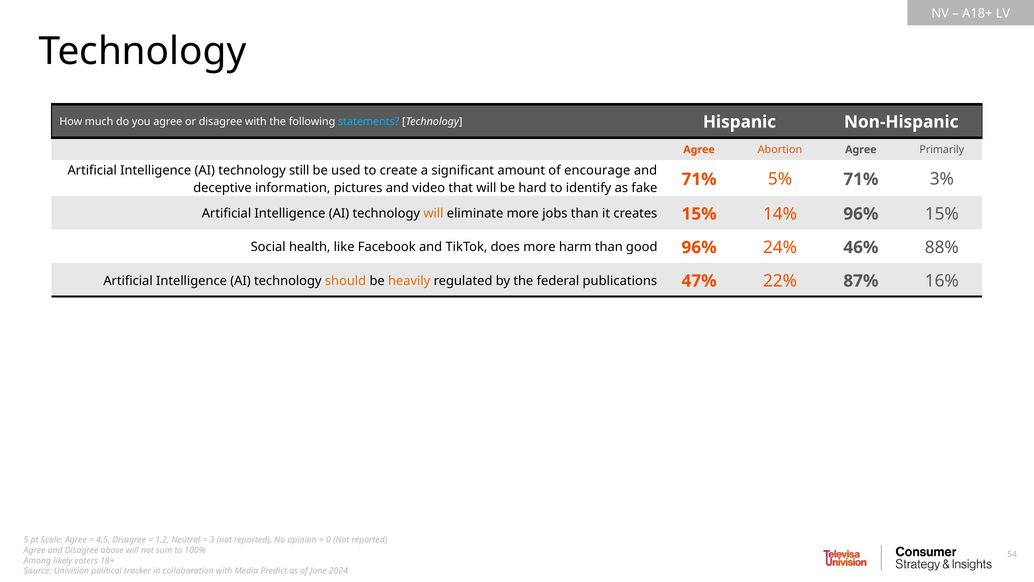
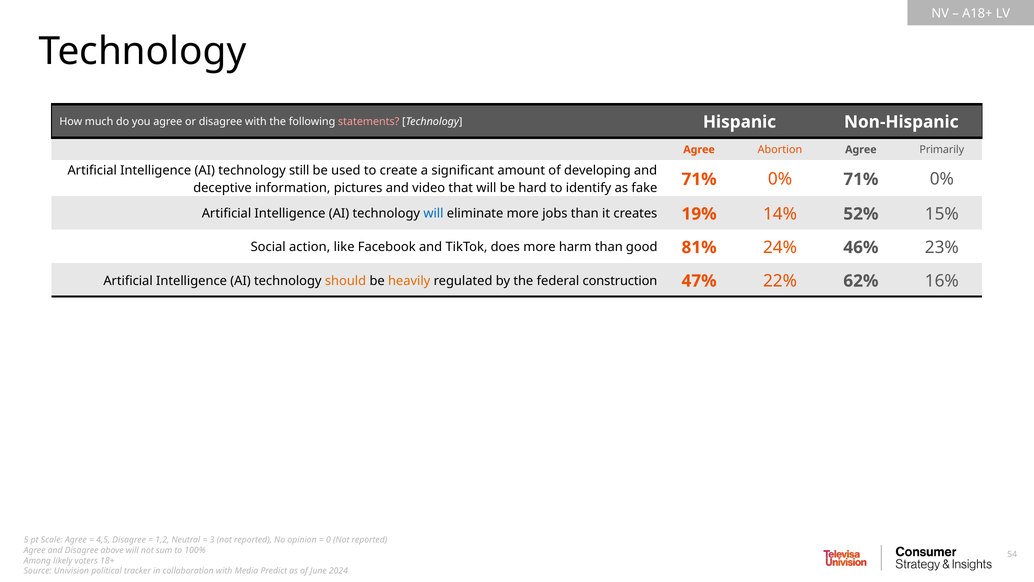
statements colour: light blue -> pink
encourage: encourage -> developing
5% at (780, 179): 5% -> 0%
3% at (942, 179): 3% -> 0%
will at (433, 214) colour: orange -> blue
creates 15%: 15% -> 19%
14% 96%: 96% -> 52%
health: health -> action
good 96%: 96% -> 81%
88%: 88% -> 23%
publications: publications -> construction
87%: 87% -> 62%
